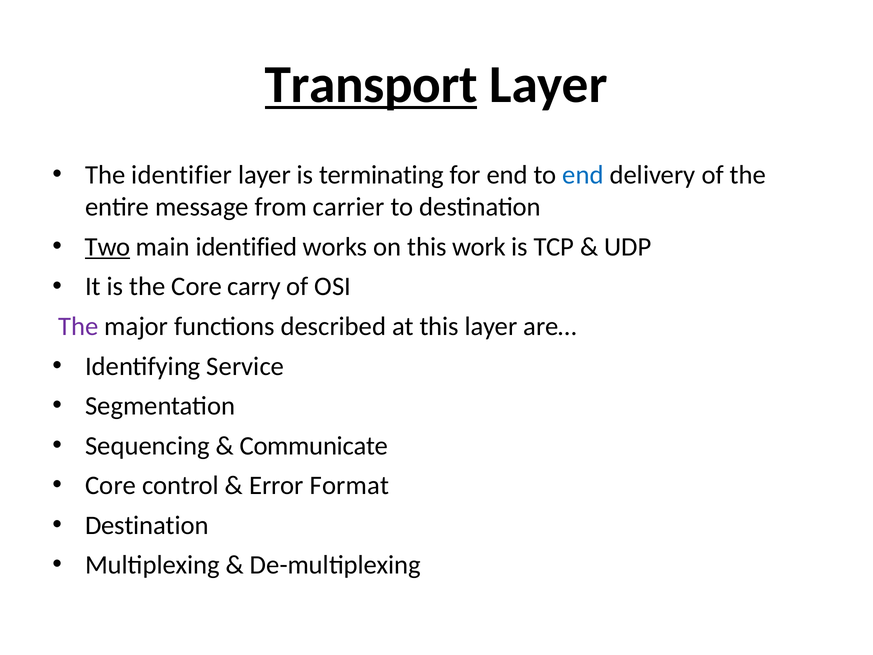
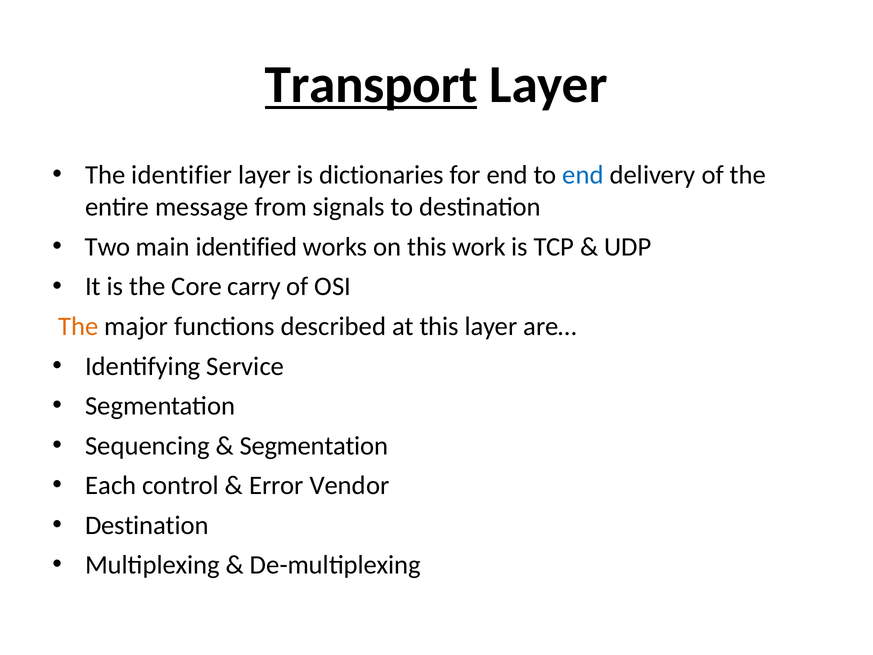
terminating: terminating -> dictionaries
carrier: carrier -> signals
Two underline: present -> none
The at (78, 326) colour: purple -> orange
Communicate at (314, 446): Communicate -> Segmentation
Core at (111, 485): Core -> Each
Format: Format -> Vendor
